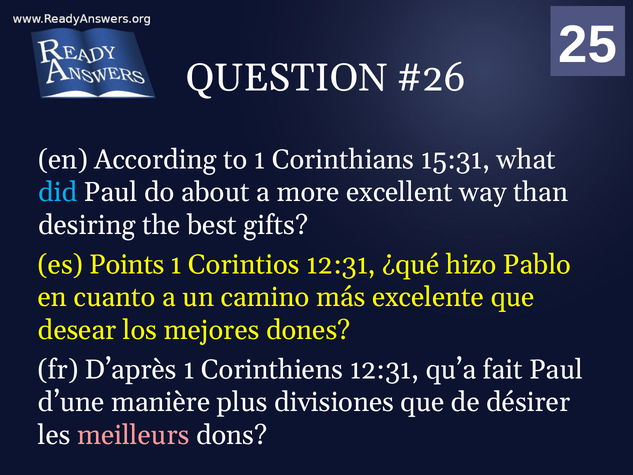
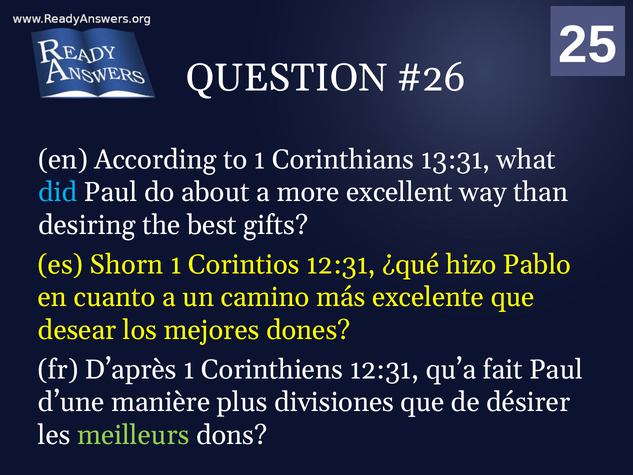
15:31: 15:31 -> 13:31
Points: Points -> Shorn
meilleurs colour: pink -> light green
